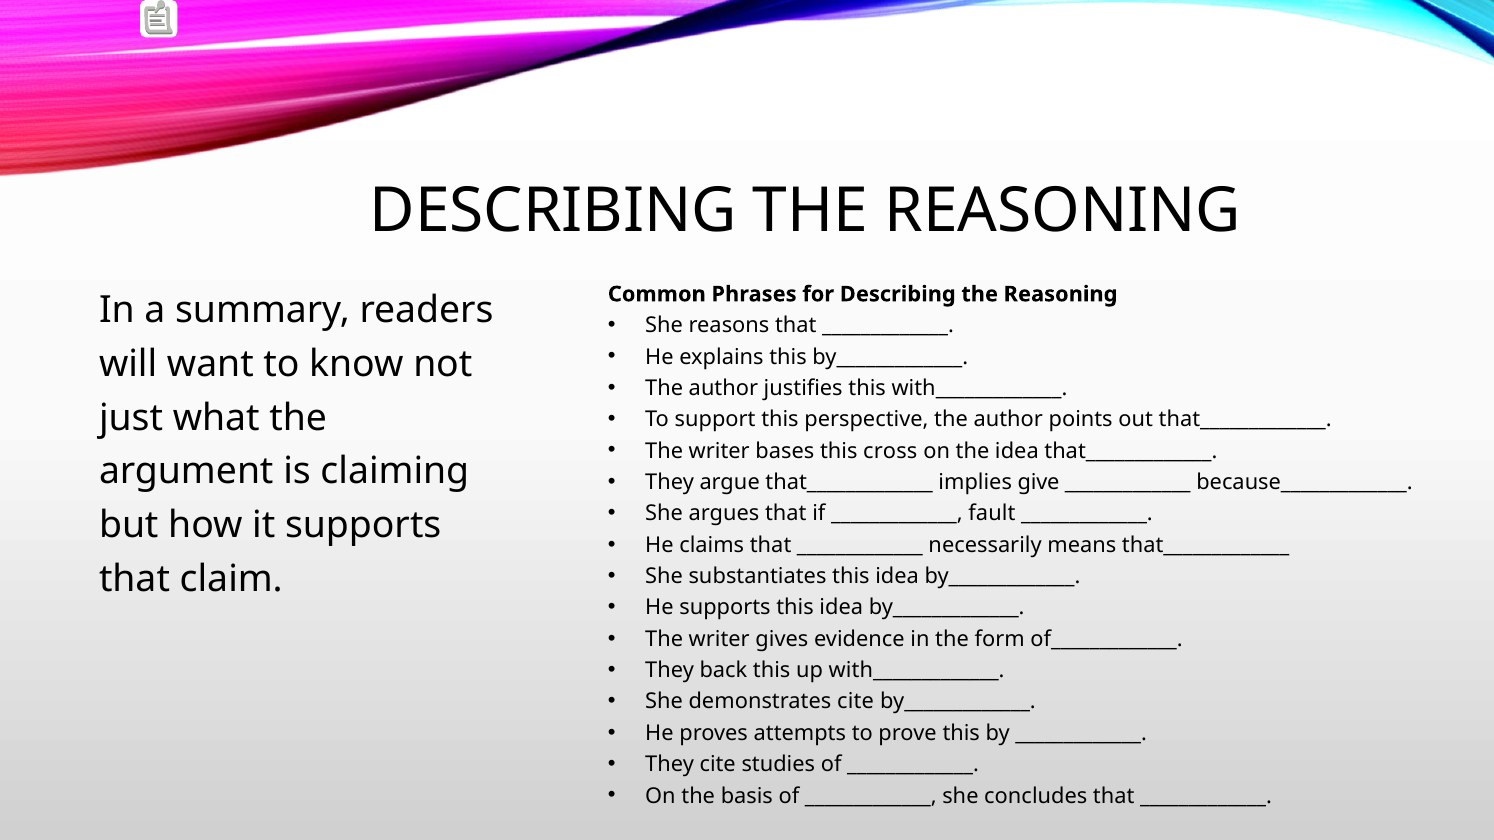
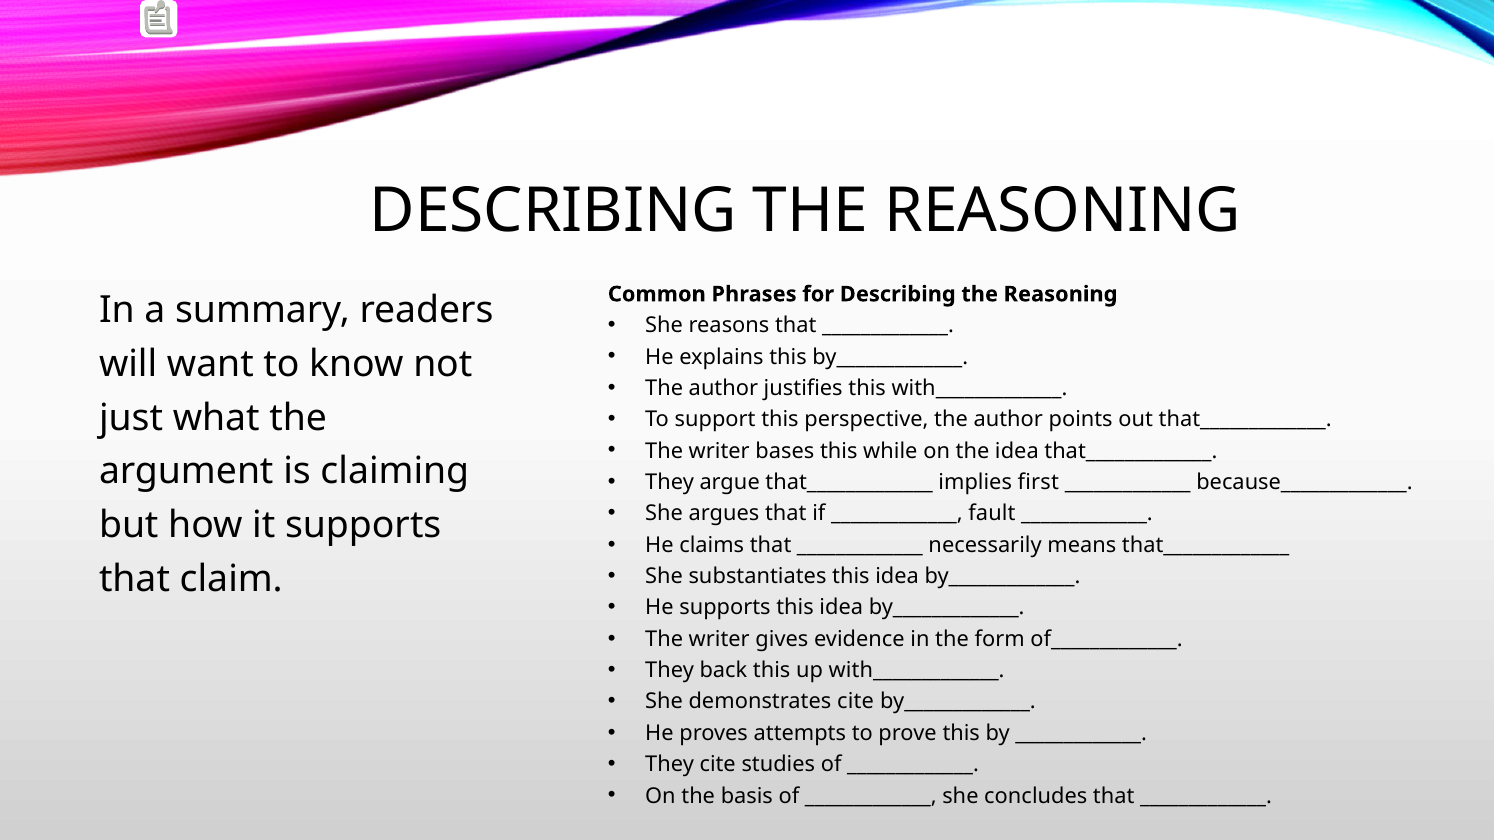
cross: cross -> while
give: give -> first
